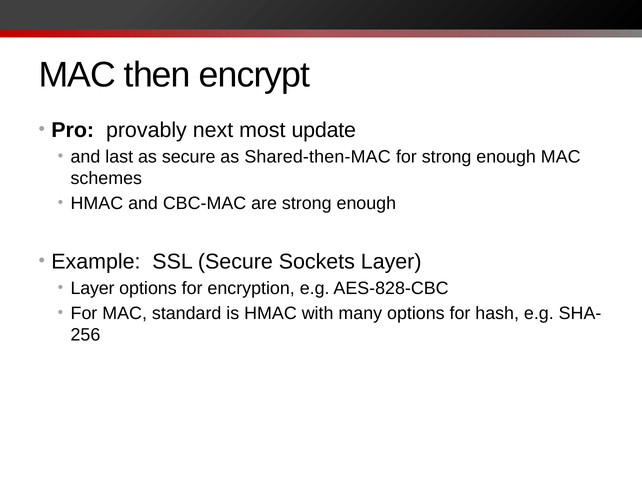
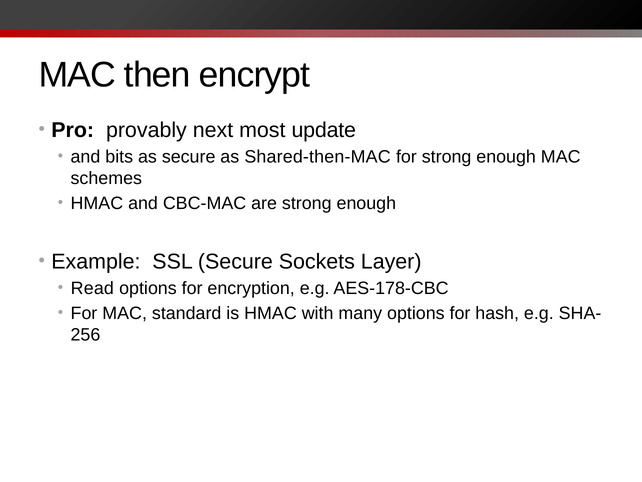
last: last -> bits
Layer at (93, 288): Layer -> Read
AES-828-CBC: AES-828-CBC -> AES-178-CBC
